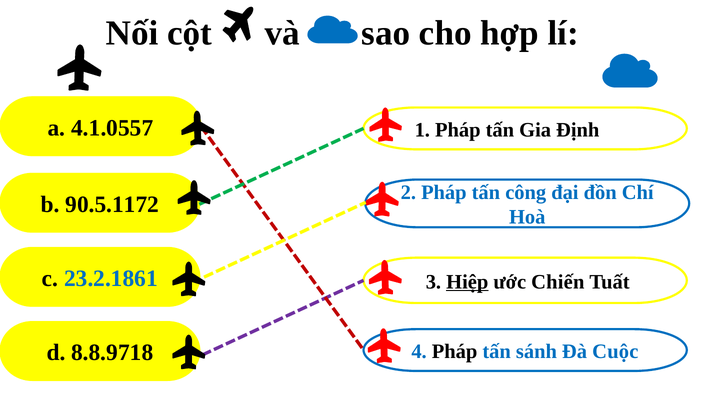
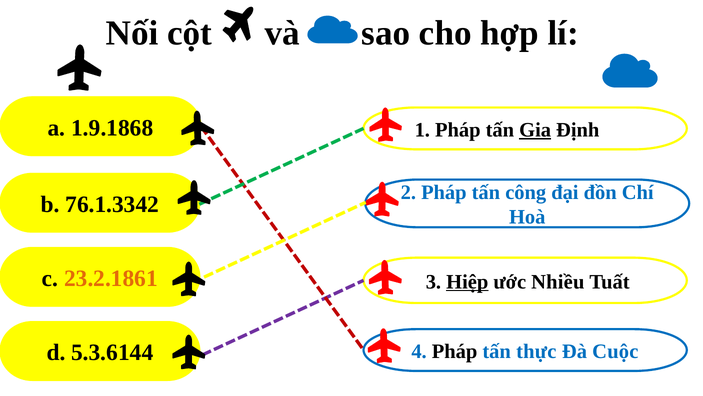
4.1.0557: 4.1.0557 -> 1.9.1868
Gia underline: none -> present
90.5.1172: 90.5.1172 -> 76.1.3342
23.2.1861 colour: blue -> orange
Chiến: Chiến -> Nhiều
8.8.9718: 8.8.9718 -> 5.3.6144
sánh: sánh -> thực
